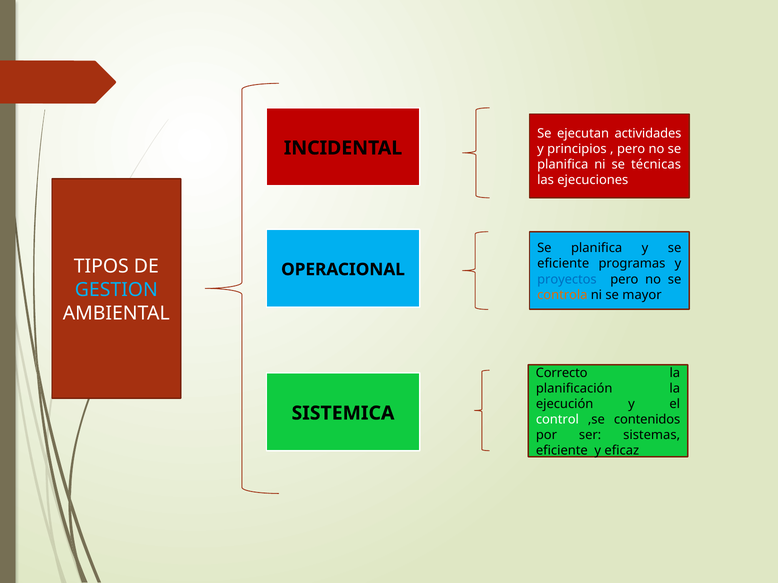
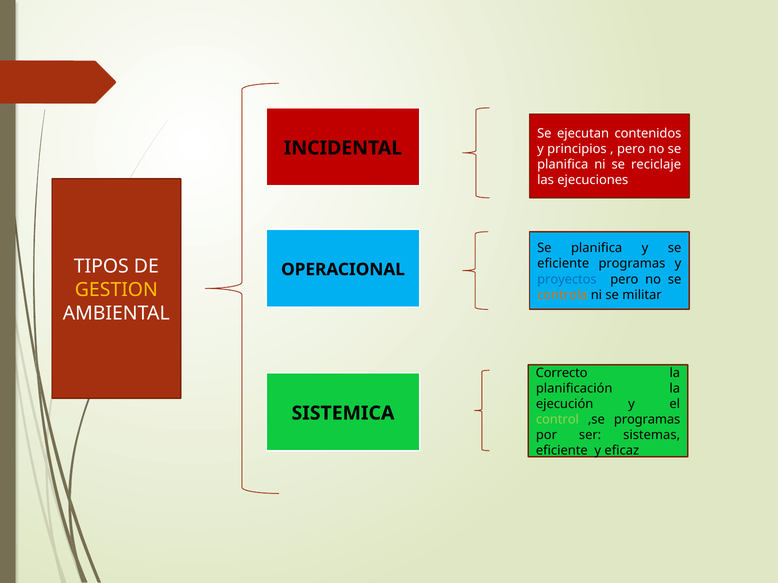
actividades: actividades -> contenidos
técnicas: técnicas -> reciclaje
GESTION colour: light blue -> yellow
mayor: mayor -> militar
control colour: white -> light green
,se contenidos: contenidos -> programas
